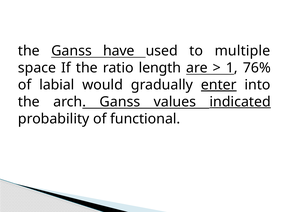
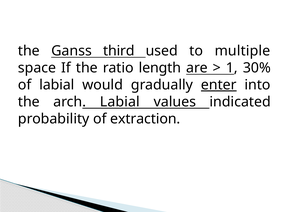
have: have -> third
76%: 76% -> 30%
arch Ganss: Ganss -> Labial
indicated underline: present -> none
functional: functional -> extraction
